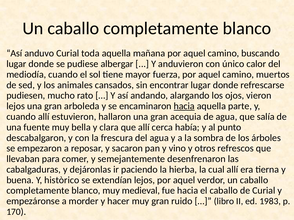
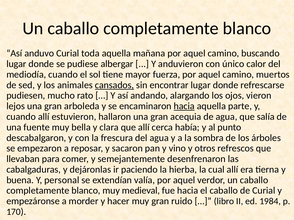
cansados underline: none -> present
històrico: històrico -> personal
extendían lejos: lejos -> valía
1983: 1983 -> 1984
